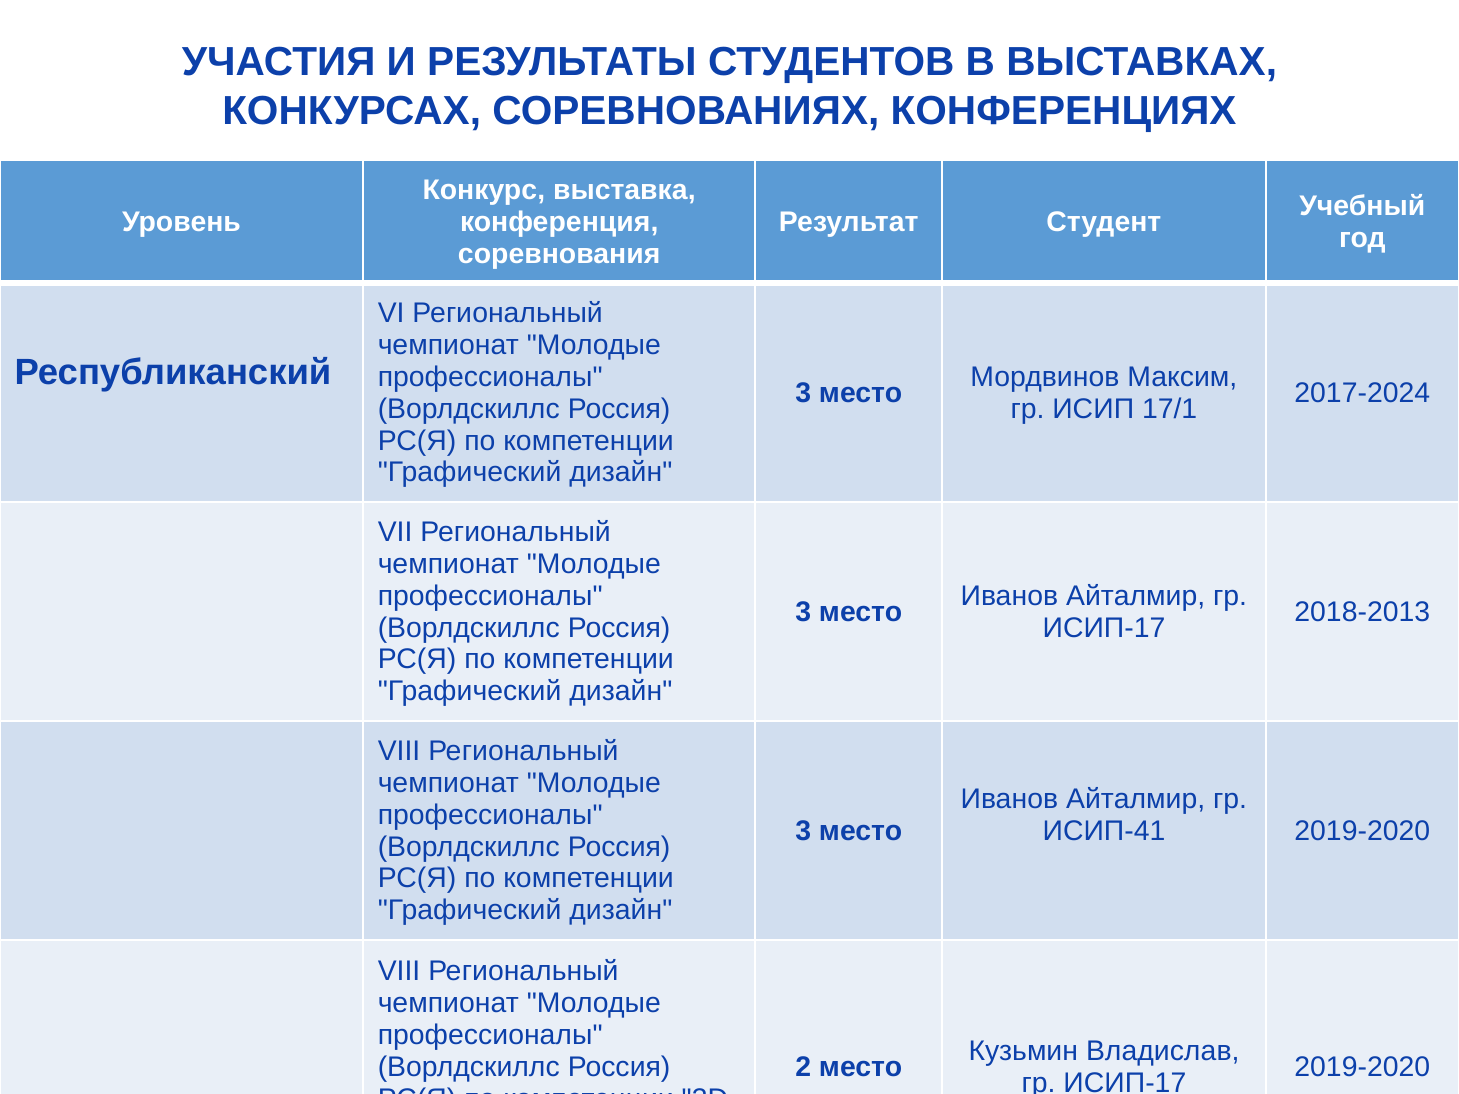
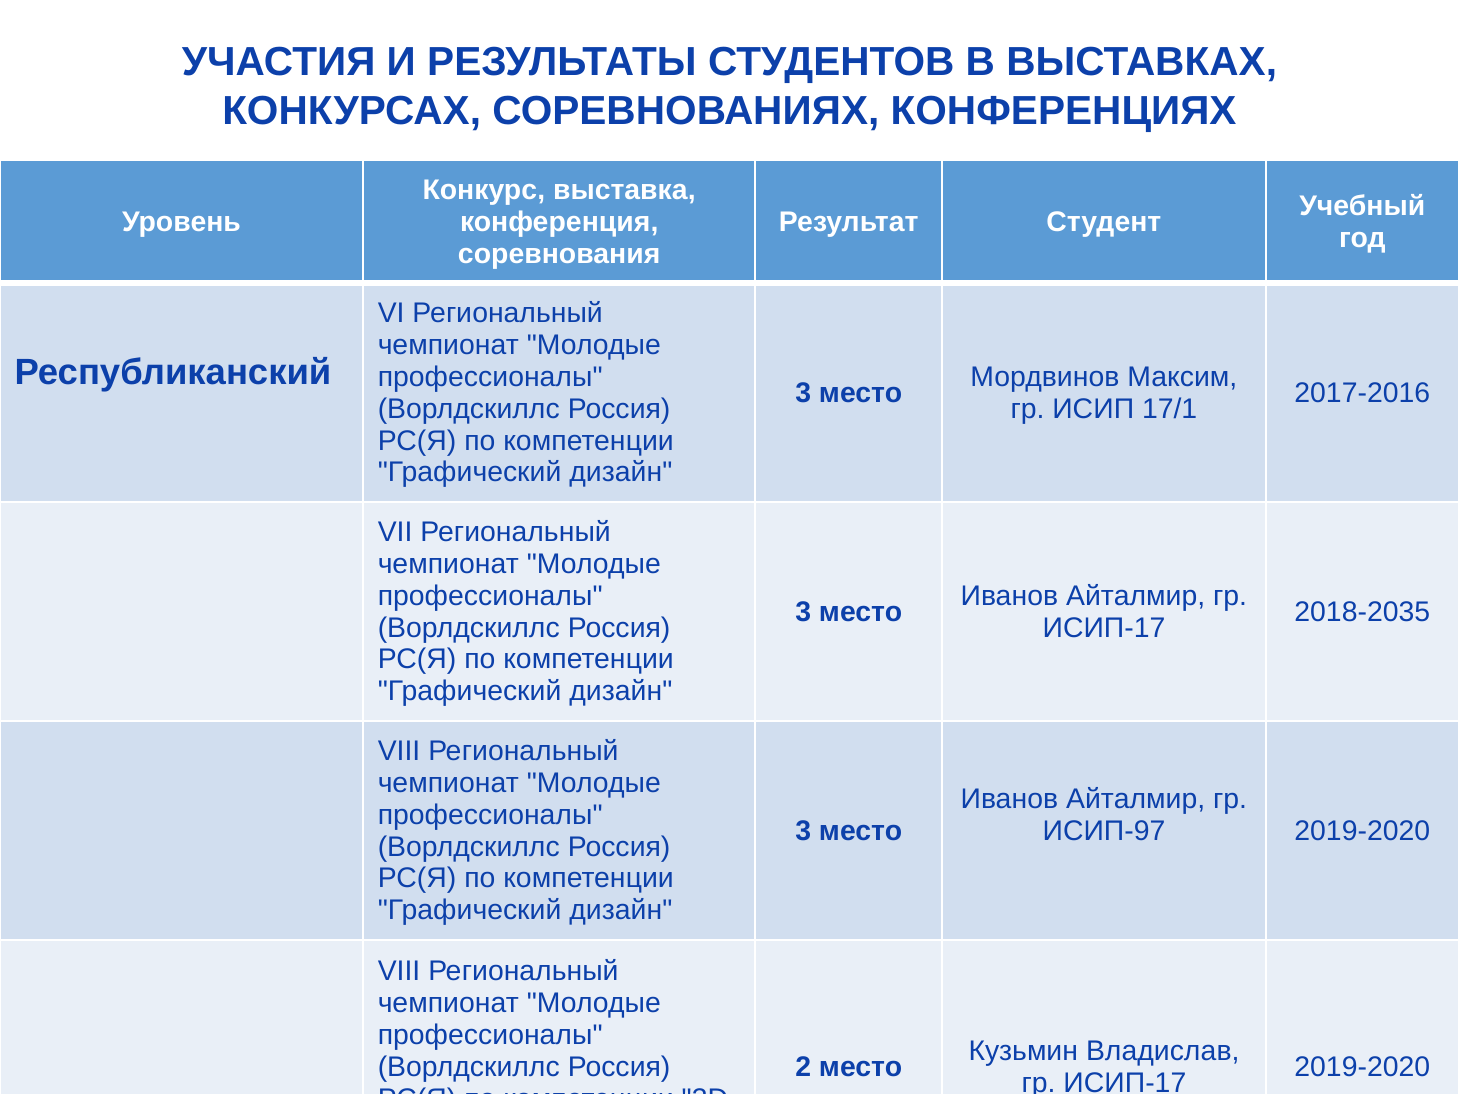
2017-2024: 2017-2024 -> 2017-2016
2018-2013: 2018-2013 -> 2018-2035
ИСИП-41: ИСИП-41 -> ИСИП-97
